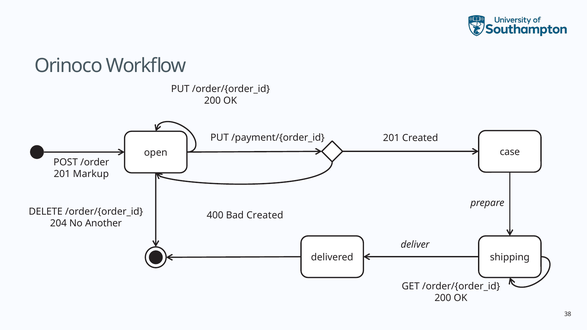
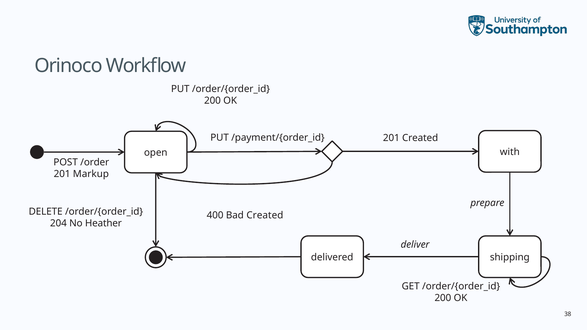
case: case -> with
Another: Another -> Heather
